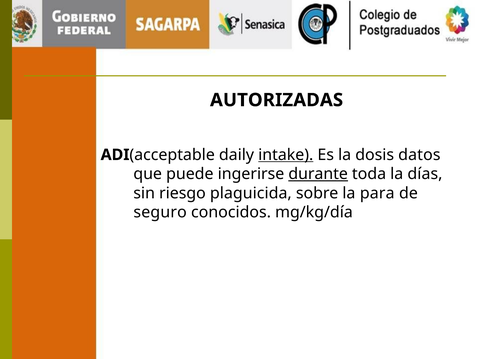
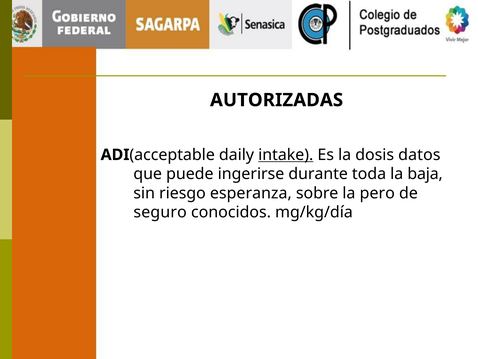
durante underline: present -> none
días: días -> baja
plaguicida: plaguicida -> esperanza
para: para -> pero
